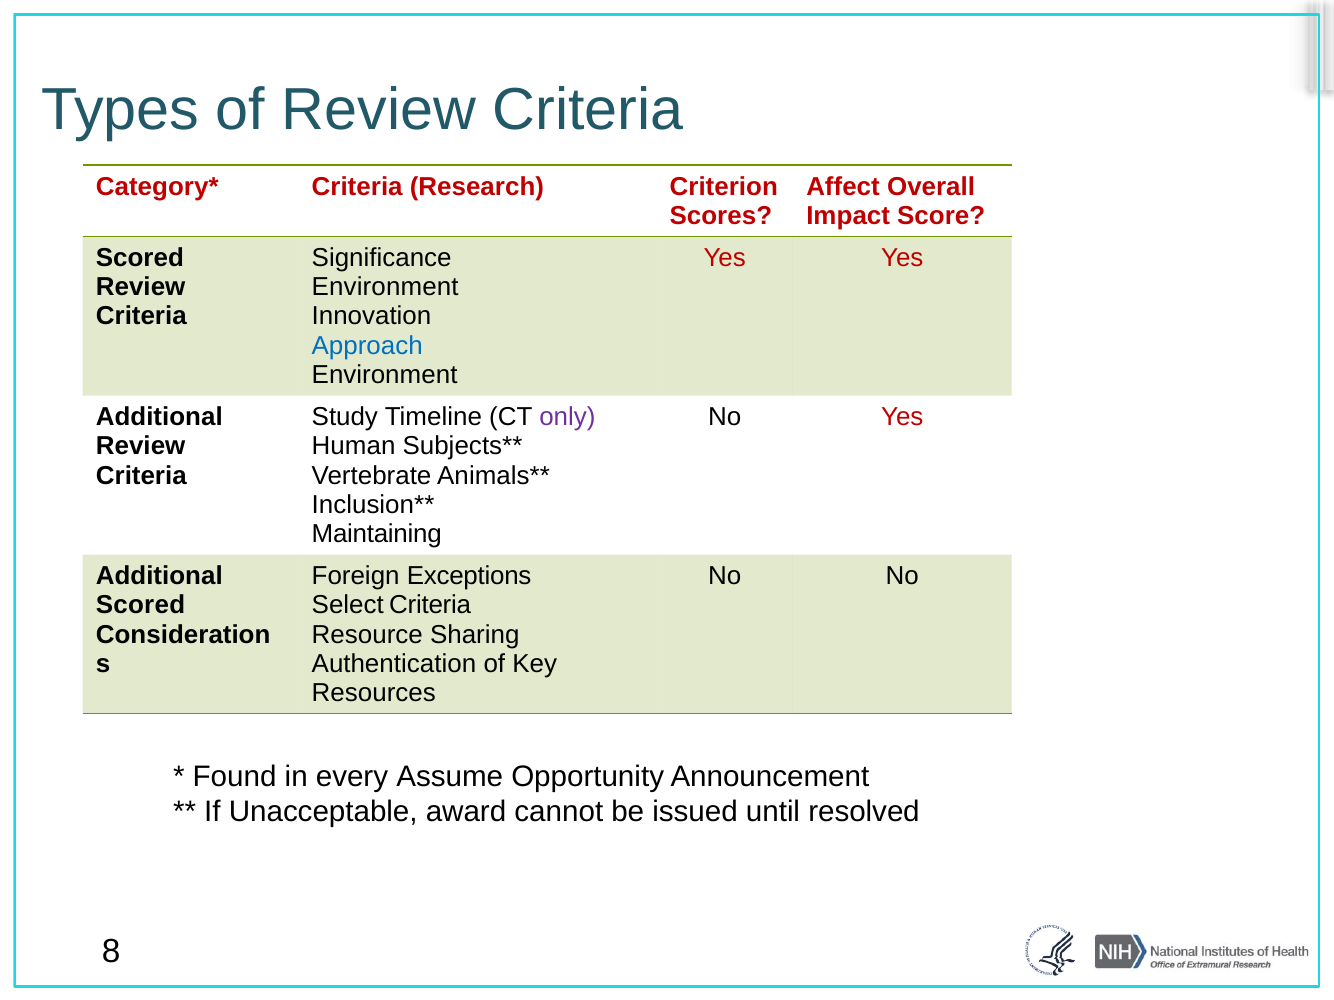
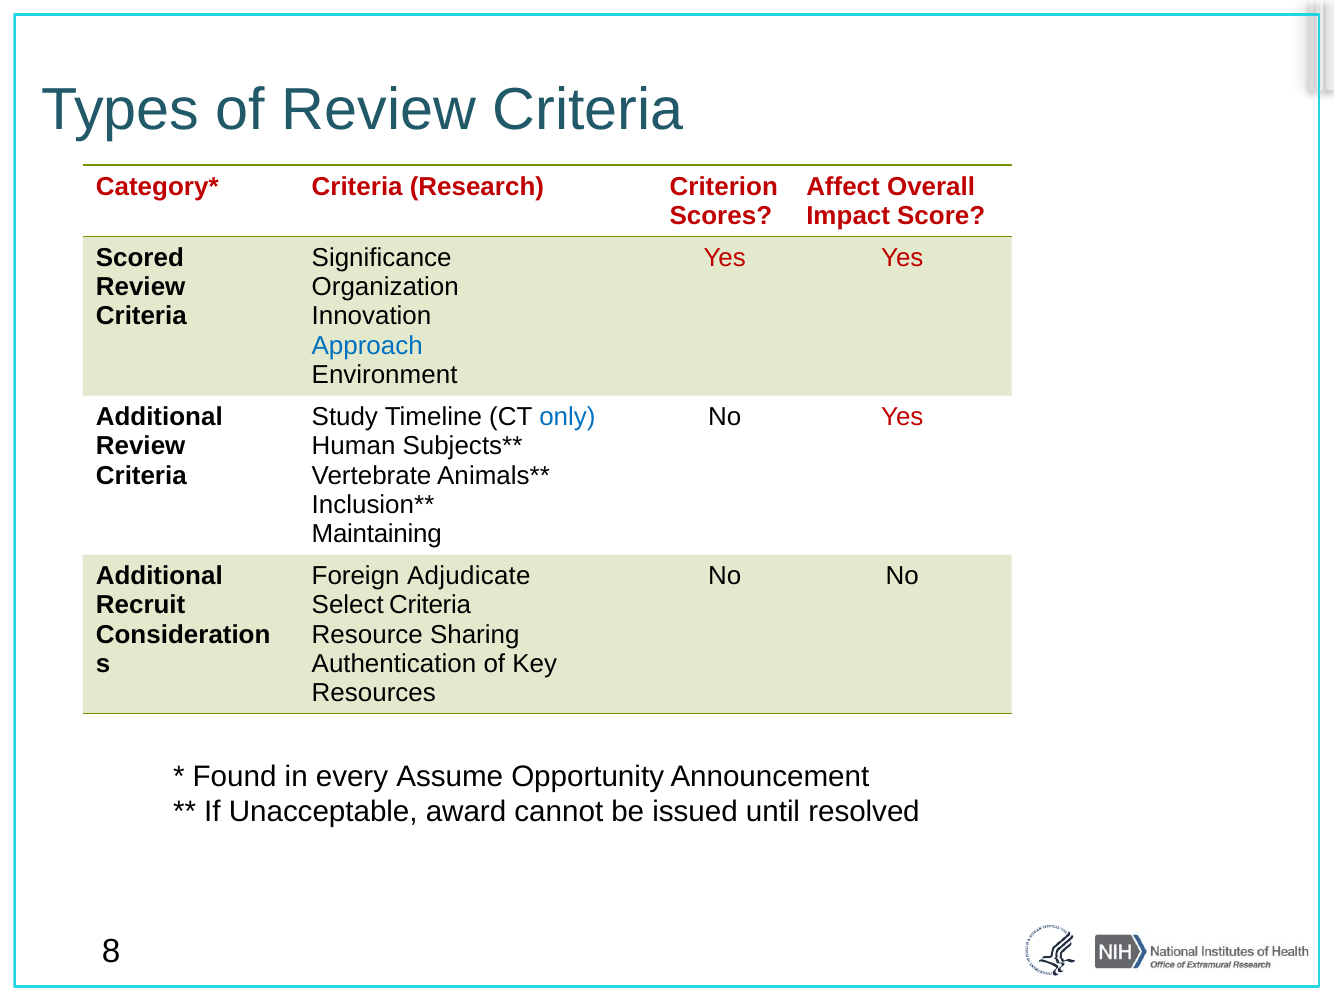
Environment at (385, 287): Environment -> Organization
only colour: purple -> blue
Exceptions: Exceptions -> Adjudicate
Scored at (141, 606): Scored -> Recruit
